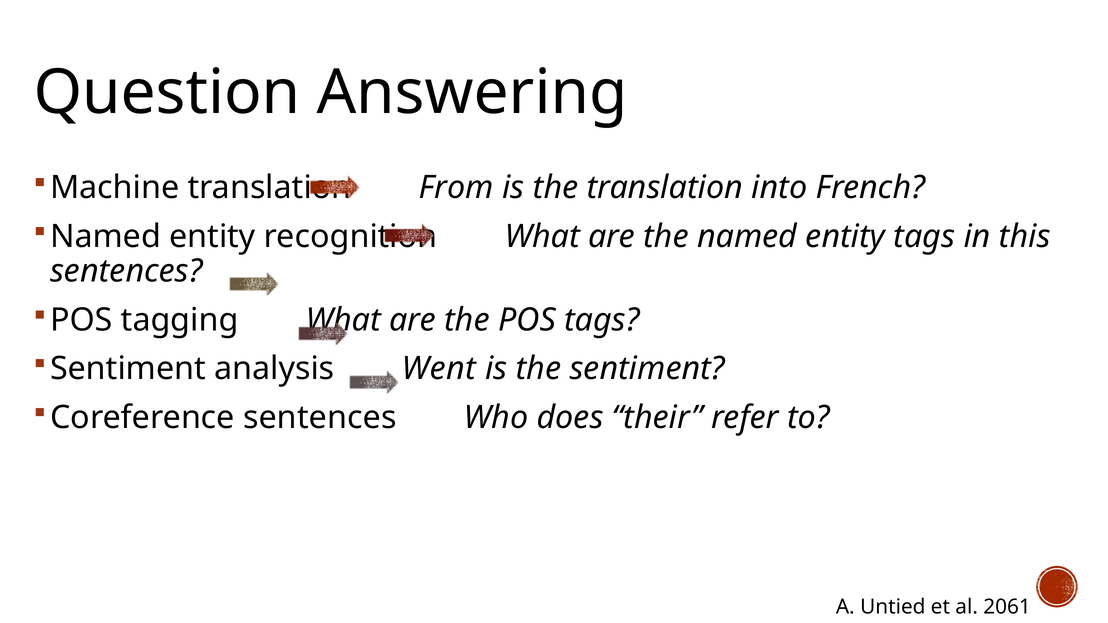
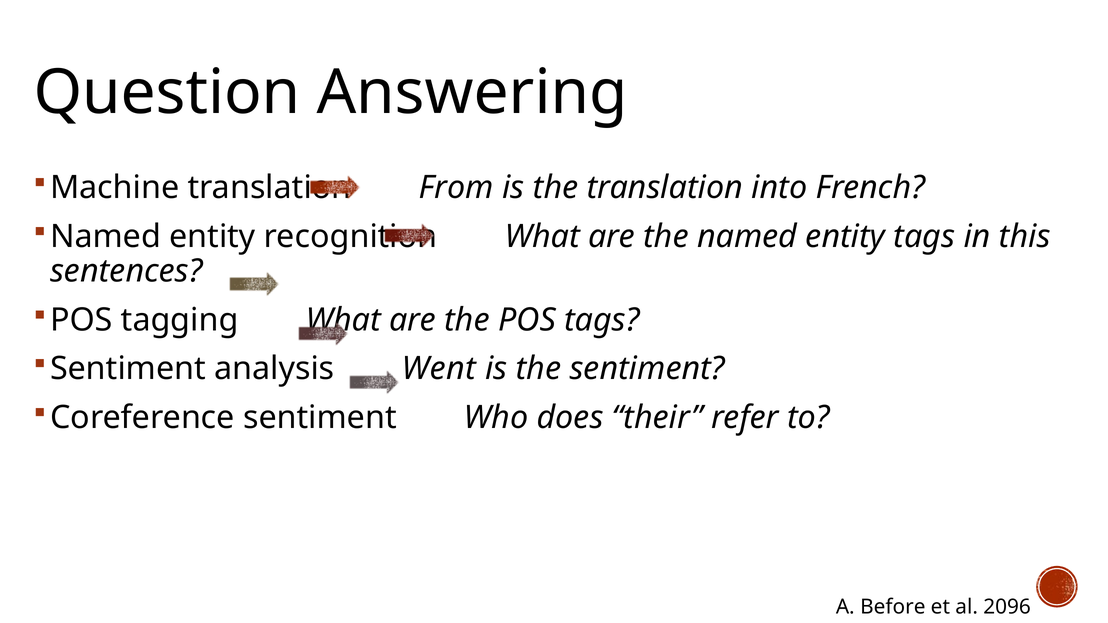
Coreference sentences: sentences -> sentiment
Untied: Untied -> Before
2061: 2061 -> 2096
